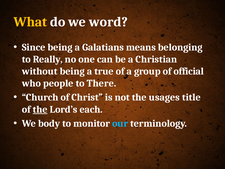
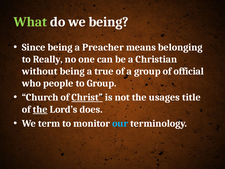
What colour: yellow -> light green
we word: word -> being
Galatians: Galatians -> Preacher
to There: There -> Group
Christ underline: none -> present
each: each -> does
body: body -> term
